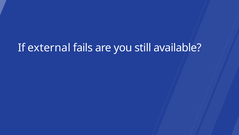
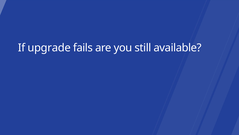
external: external -> upgrade
